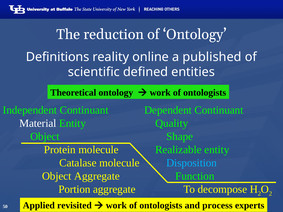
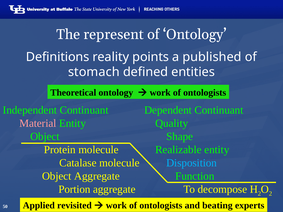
reduction: reduction -> represent
online: online -> points
scientific: scientific -> stomach
Material colour: white -> pink
process: process -> beating
